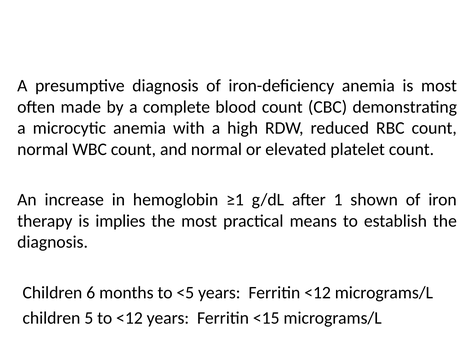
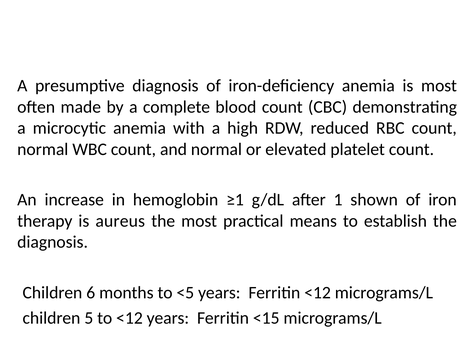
implies: implies -> aureus
